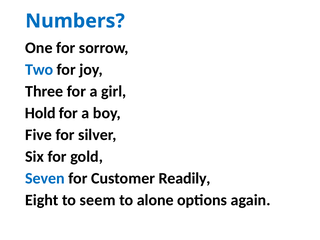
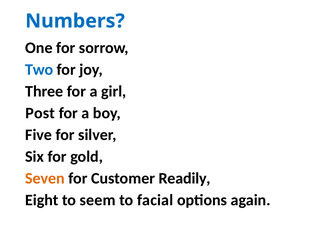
Hold: Hold -> Post
Seven colour: blue -> orange
alone: alone -> facial
